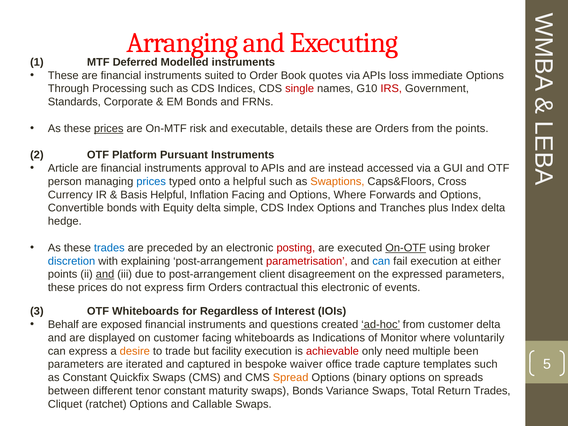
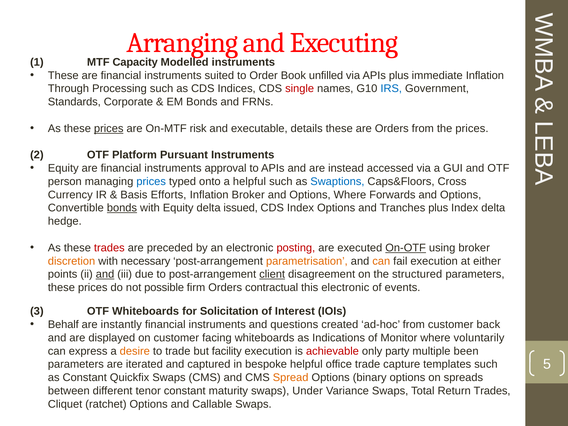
Deferred: Deferred -> Capacity
quotes: quotes -> unfilled
APIs loss: loss -> plus
immediate Options: Options -> Inflation
IRS colour: red -> blue
the points: points -> prices
Article at (63, 168): Article -> Equity
Swaptions colour: orange -> blue
Basis Helpful: Helpful -> Efforts
Inflation Facing: Facing -> Broker
bonds at (122, 208) underline: none -> present
simple: simple -> issued
trades at (109, 248) colour: blue -> red
discretion colour: blue -> orange
explaining: explaining -> necessary
parametrisation colour: red -> orange
can at (381, 261) colour: blue -> orange
client underline: none -> present
expressed: expressed -> structured
not express: express -> possible
Regardless: Regardless -> Solicitation
exposed: exposed -> instantly
ad-hoc underline: present -> none
customer delta: delta -> back
need: need -> party
bespoke waiver: waiver -> helpful
swaps Bonds: Bonds -> Under
